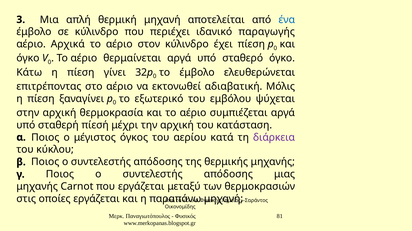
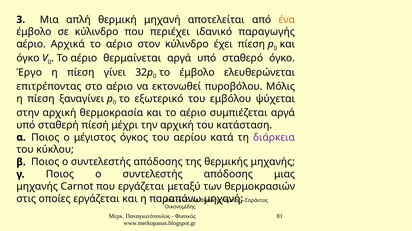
ένα colour: blue -> orange
Κάτω: Κάτω -> Έργο
αδιαβατική: αδιαβατική -> πυροβόλου
